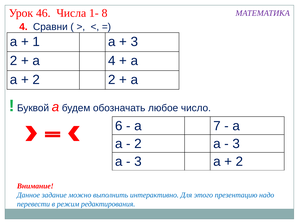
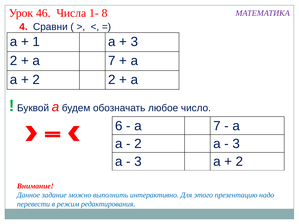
4 at (112, 61): 4 -> 7
